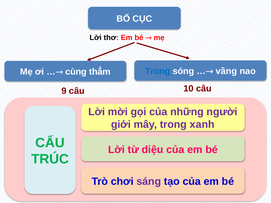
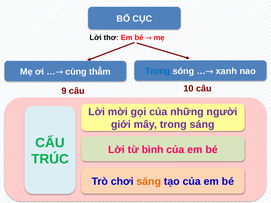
vầng: vầng -> xanh
trong xanh: xanh -> sáng
diệu: diệu -> bình
sáng at (149, 182) colour: purple -> orange
